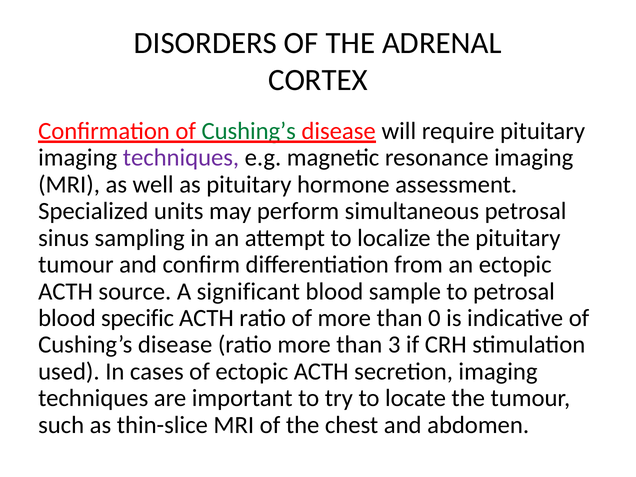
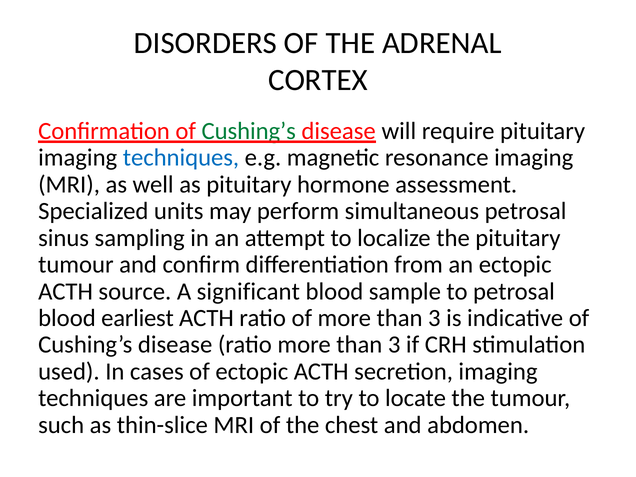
techniques at (181, 158) colour: purple -> blue
specific: specific -> earliest
of more than 0: 0 -> 3
